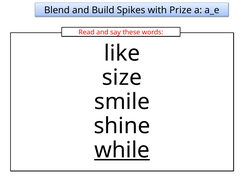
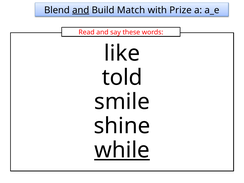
and at (81, 10) underline: none -> present
Spikes: Spikes -> Match
size: size -> told
